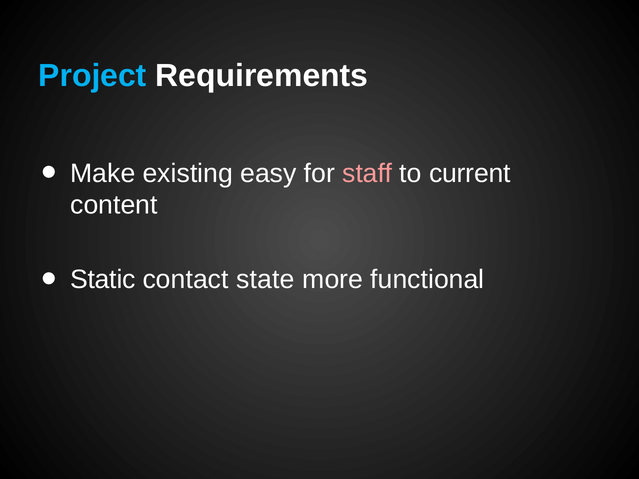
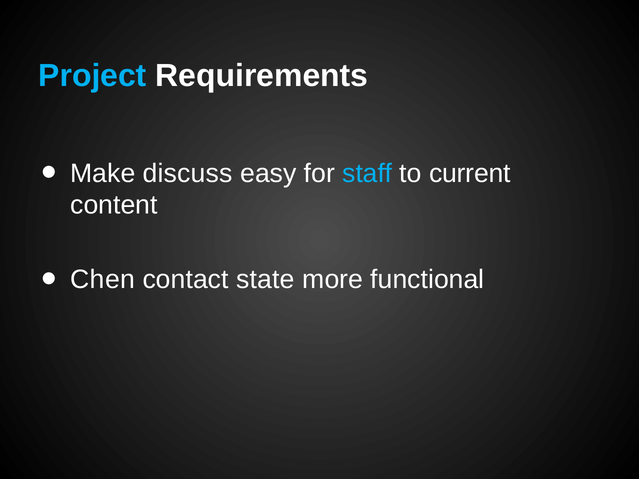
existing: existing -> discuss
staff colour: pink -> light blue
Static: Static -> Chen
